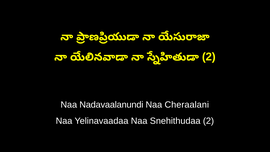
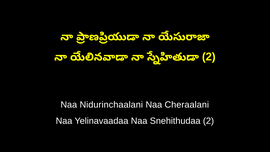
Nadavaalanundi: Nadavaalanundi -> Nidurinchaalani
